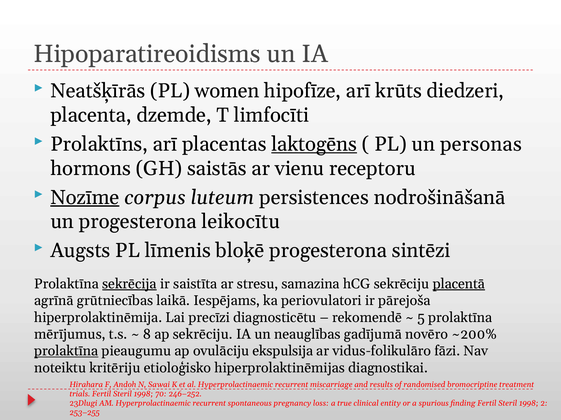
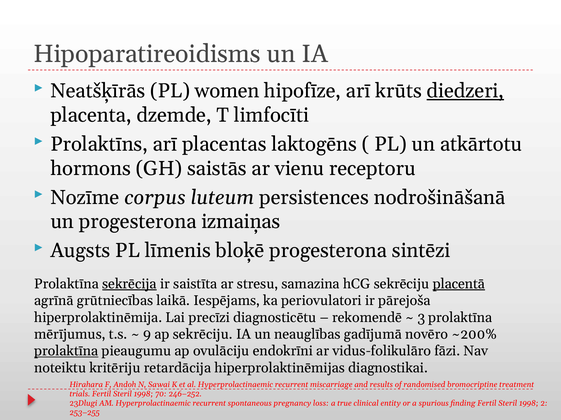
diedzeri underline: none -> present
laktogēns underline: present -> none
personas: personas -> atkārtotu
Nozīme underline: present -> none
leikocītu: leikocītu -> izmaiņas
5: 5 -> 3
8: 8 -> 9
ekspulsija: ekspulsija -> endokrīni
etioloģisko: etioloģisko -> retardācija
